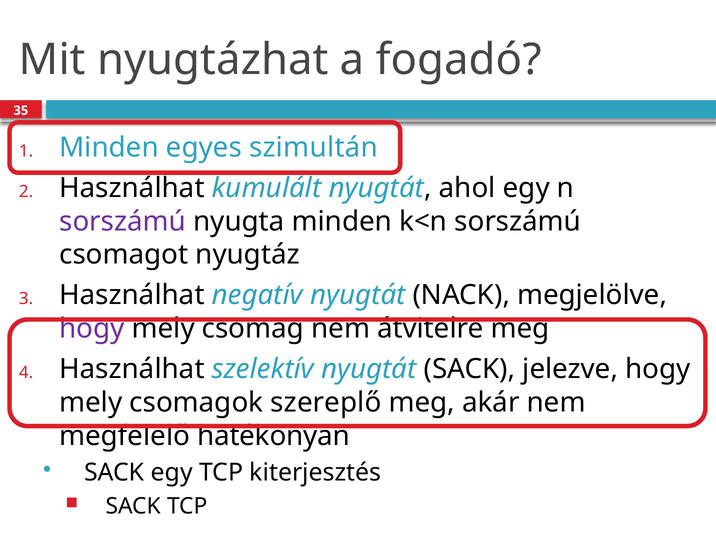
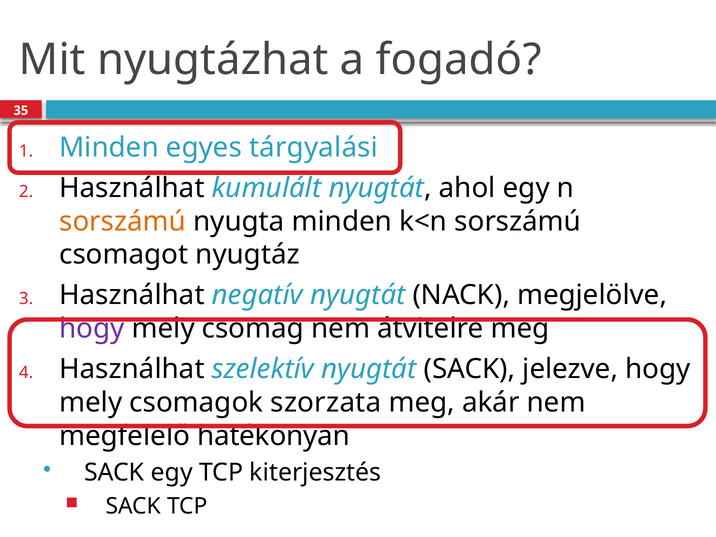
szimultán: szimultán -> tárgyalási
sorszámú at (123, 221) colour: purple -> orange
szereplő: szereplő -> szorzata
